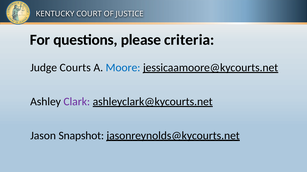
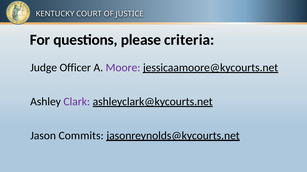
Courts: Courts -> Officer
Moore colour: blue -> purple
Snapshot: Snapshot -> Commits
